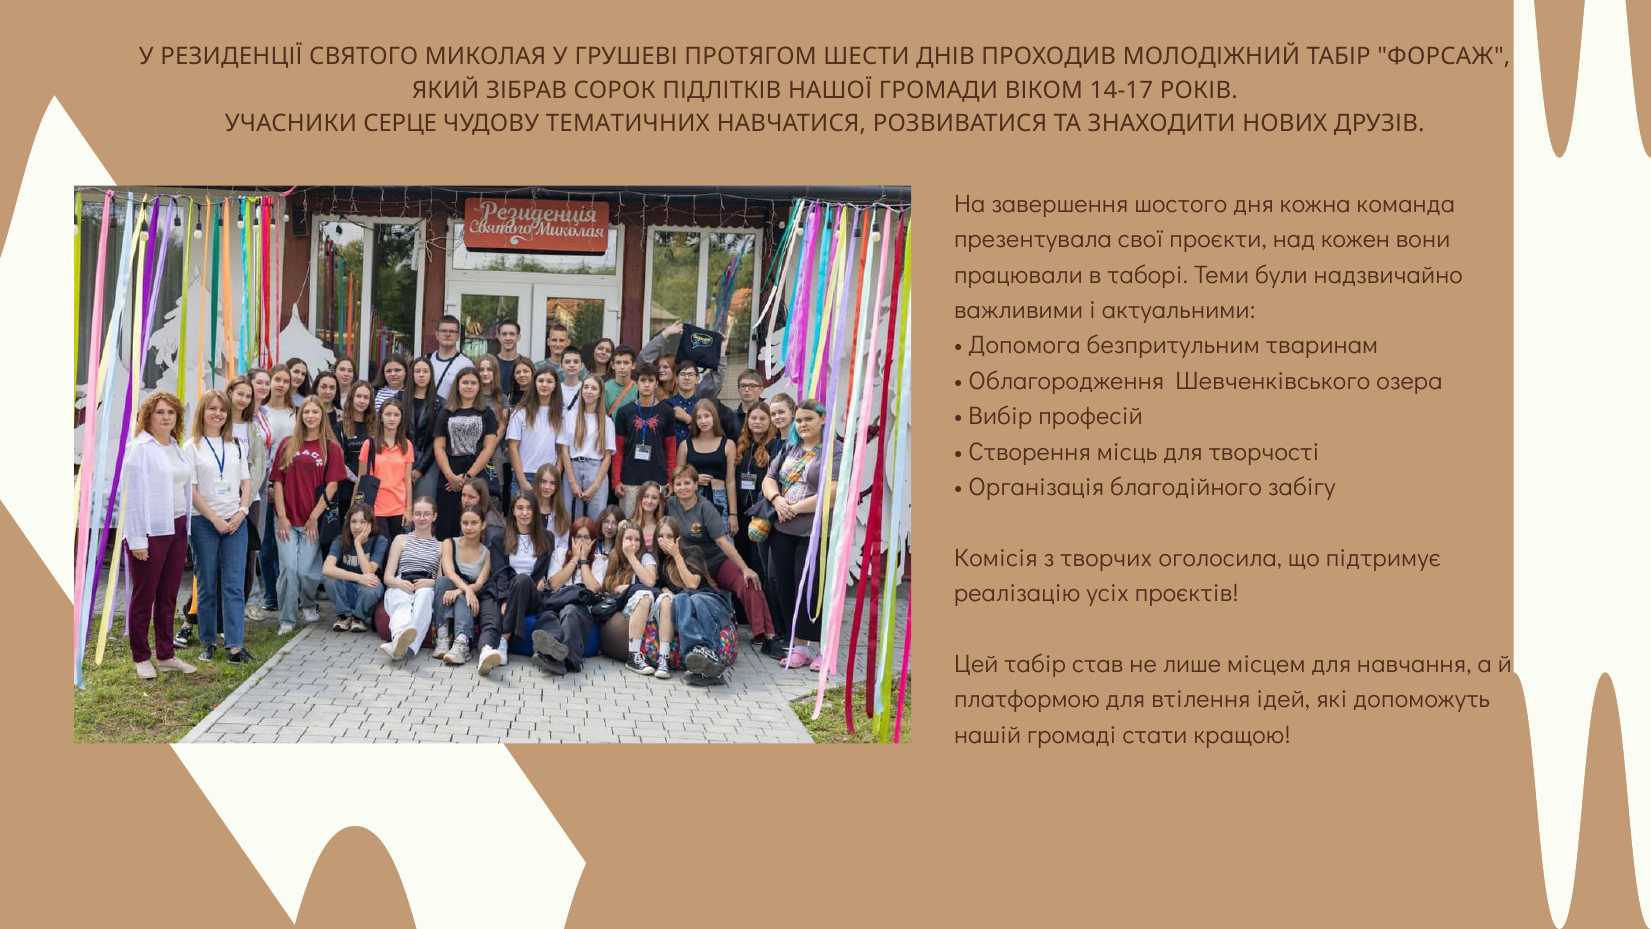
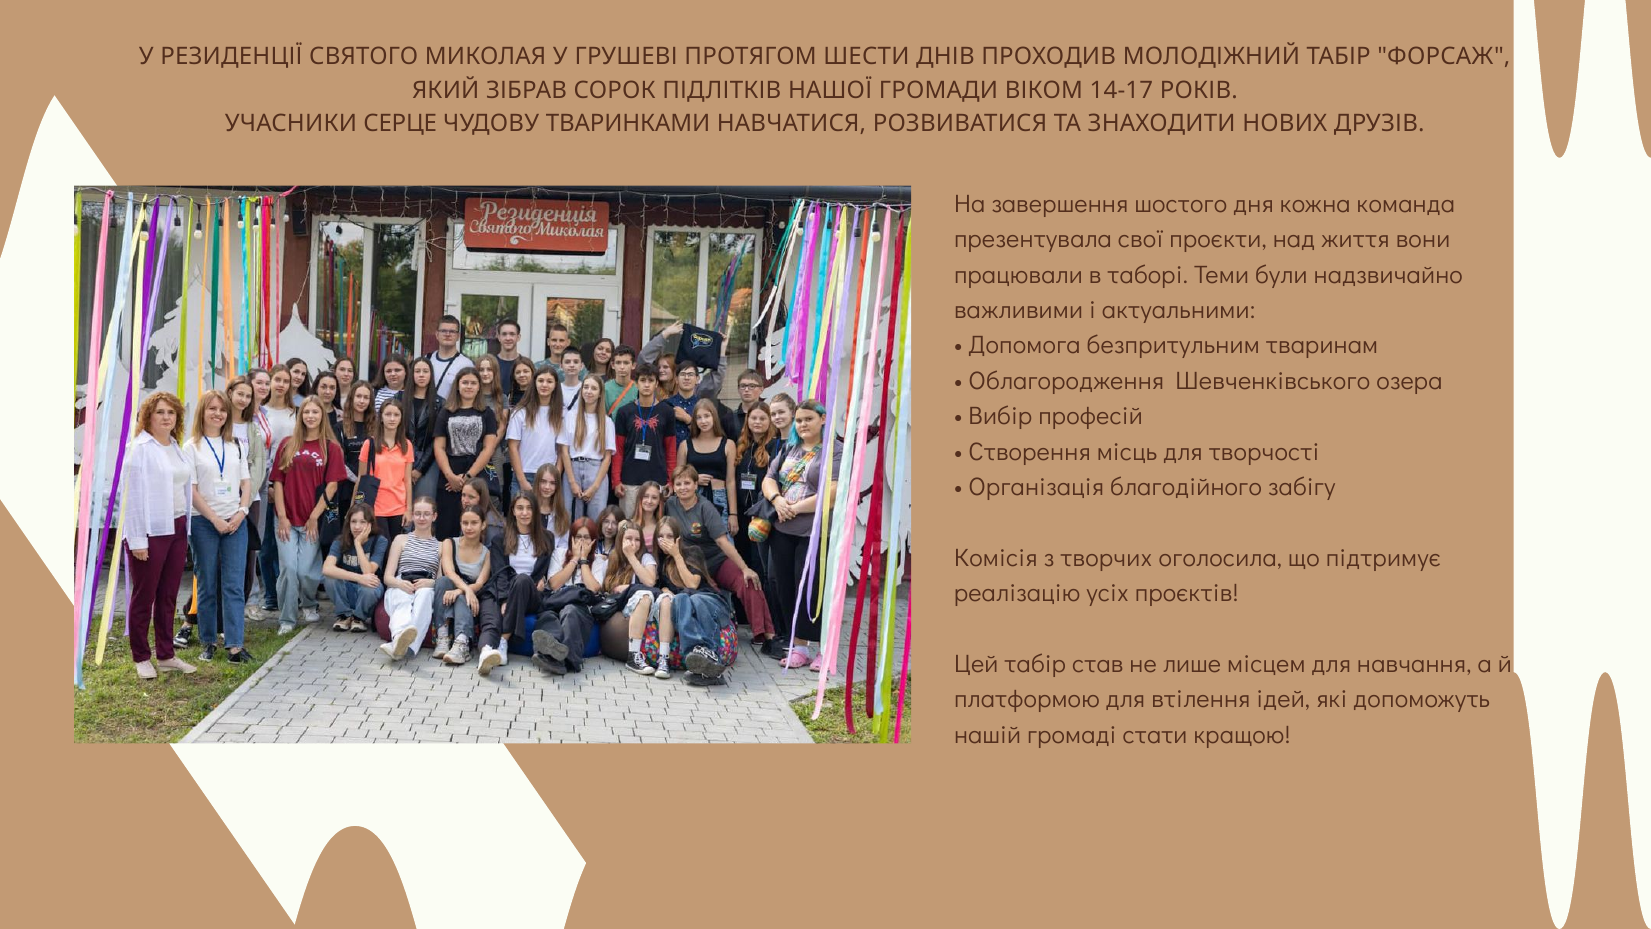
ТЕМАТИЧНИХ: ТЕМАТИЧНИХ -> ТВАРИНКАМИ
кожен: кожен -> життя
